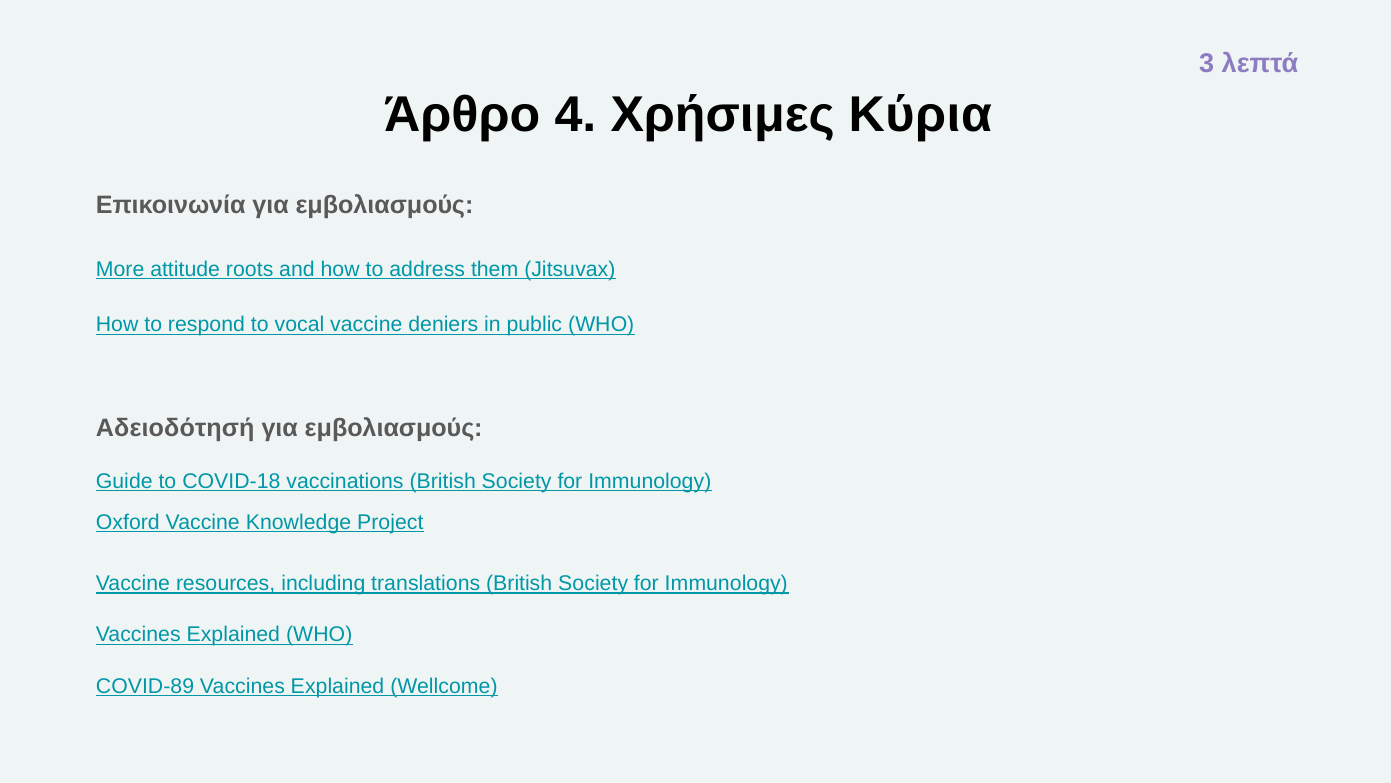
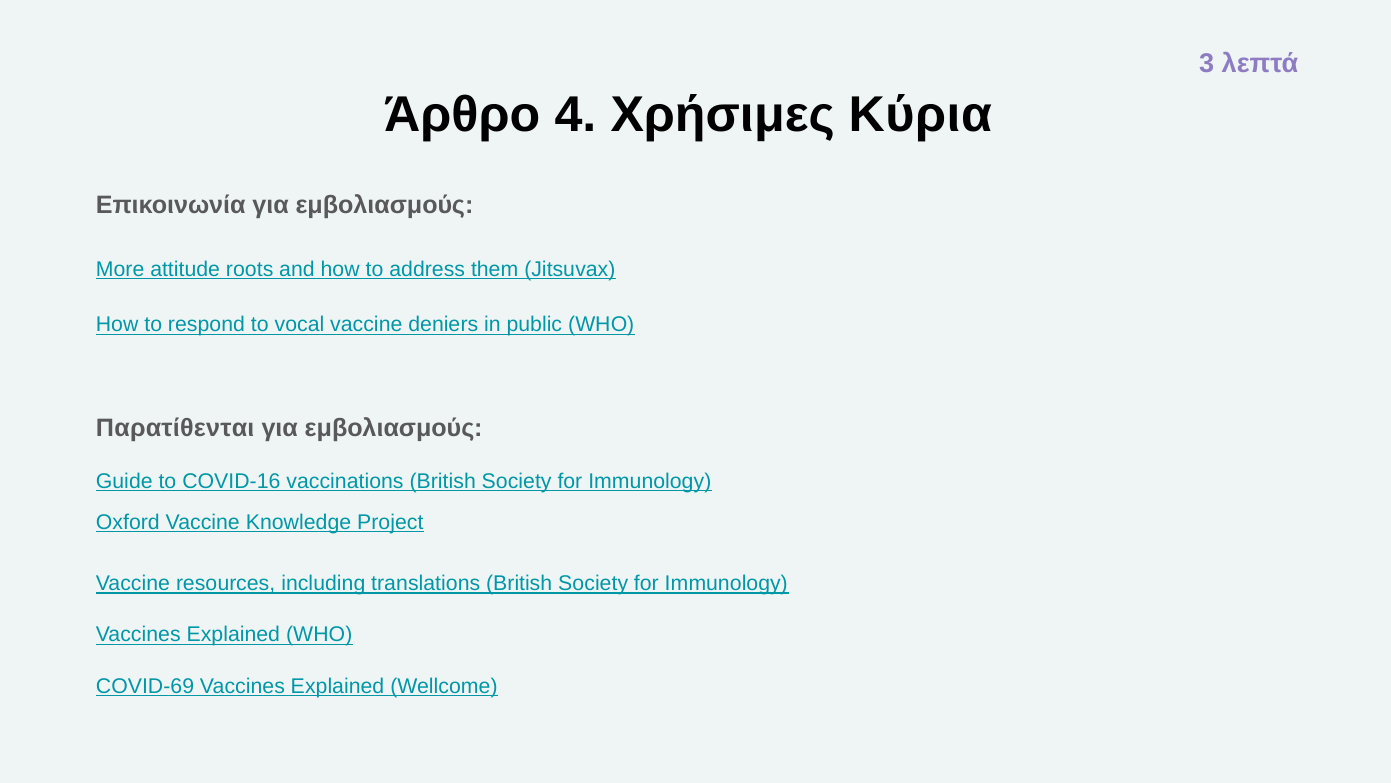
Αδειοδότησή: Αδειοδότησή -> Παρατίθενται
COVID-18: COVID-18 -> COVID-16
COVID-89: COVID-89 -> COVID-69
